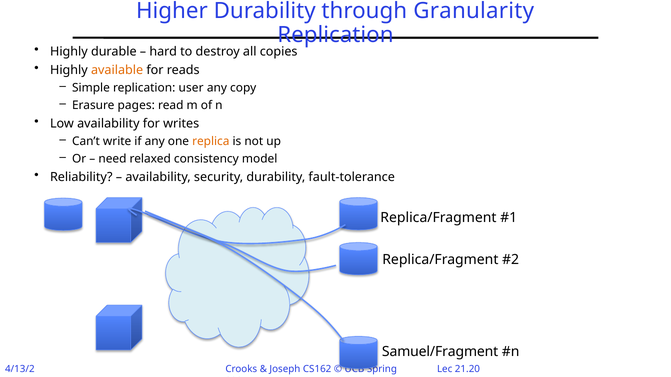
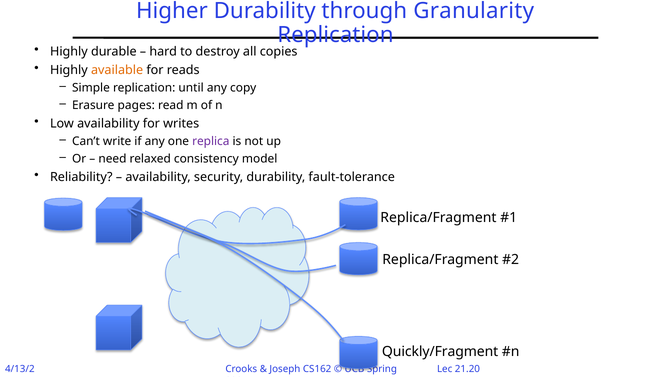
user: user -> until
replica colour: orange -> purple
Samuel/Fragment: Samuel/Fragment -> Quickly/Fragment
